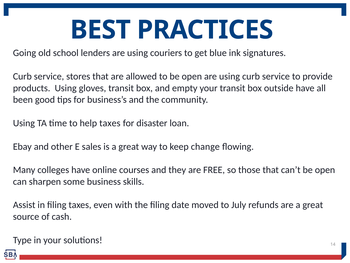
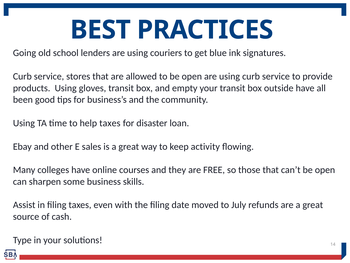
change: change -> activity
